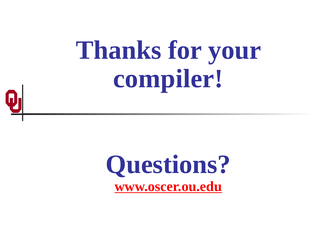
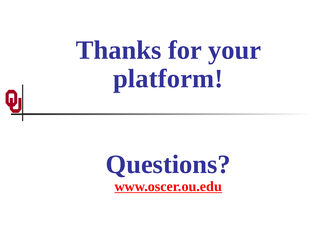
compiler: compiler -> platform
